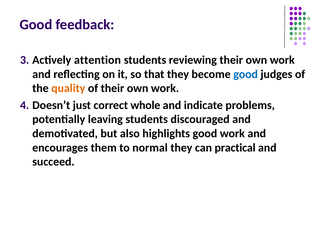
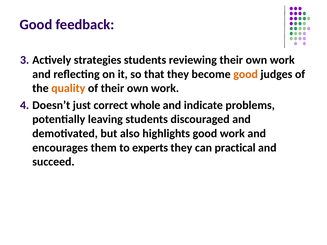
attention: attention -> strategies
good at (246, 74) colour: blue -> orange
normal: normal -> experts
